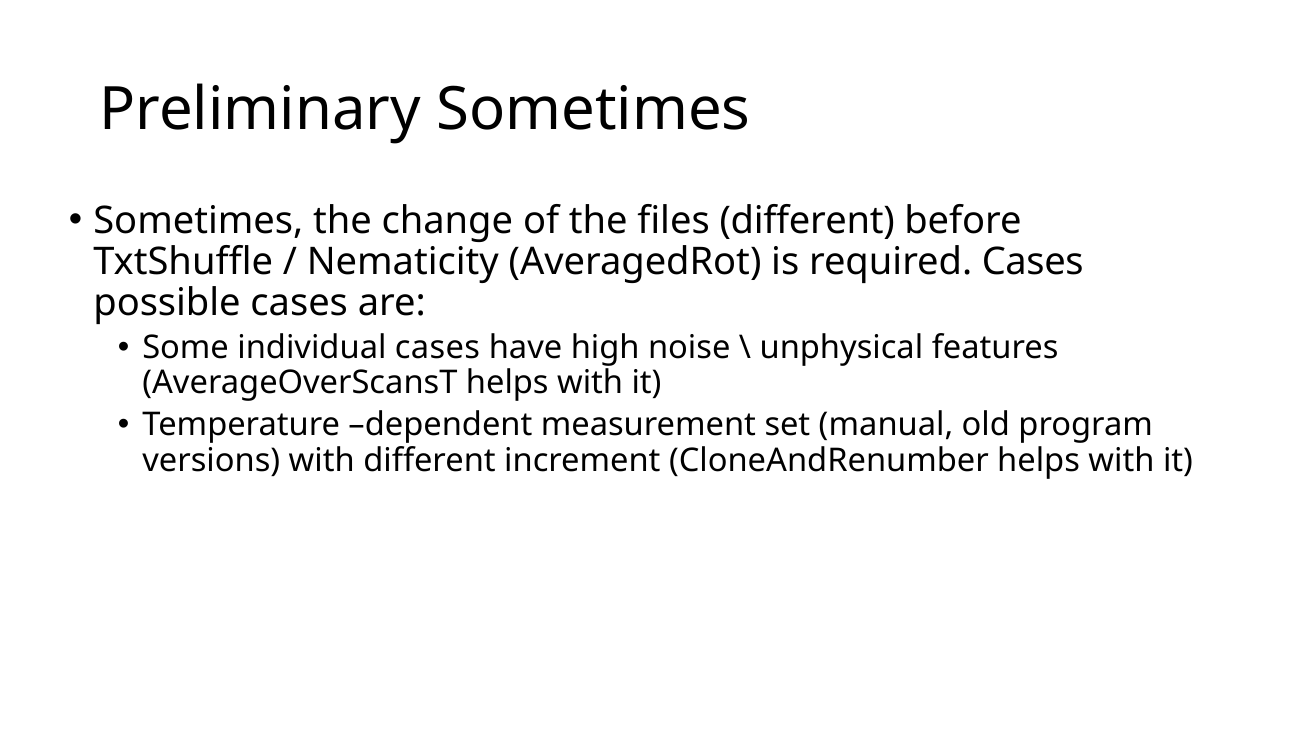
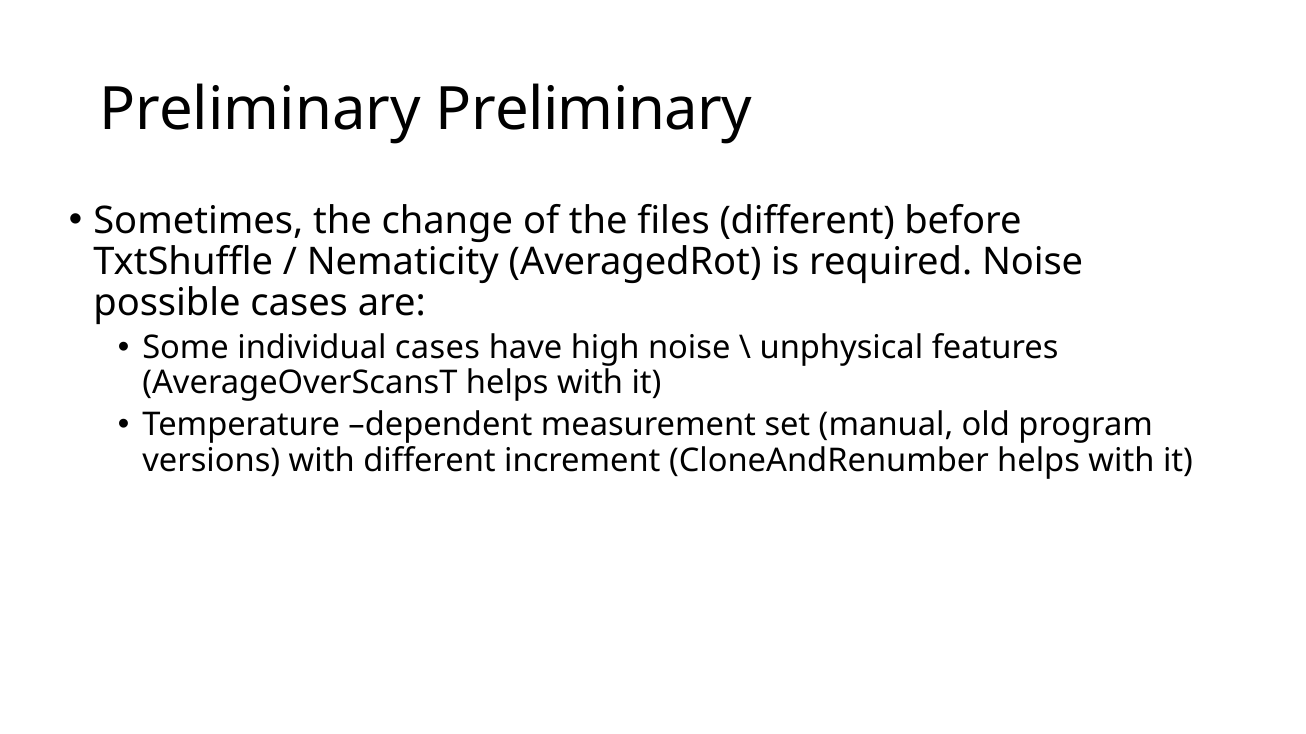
Preliminary Sometimes: Sometimes -> Preliminary
required Cases: Cases -> Noise
